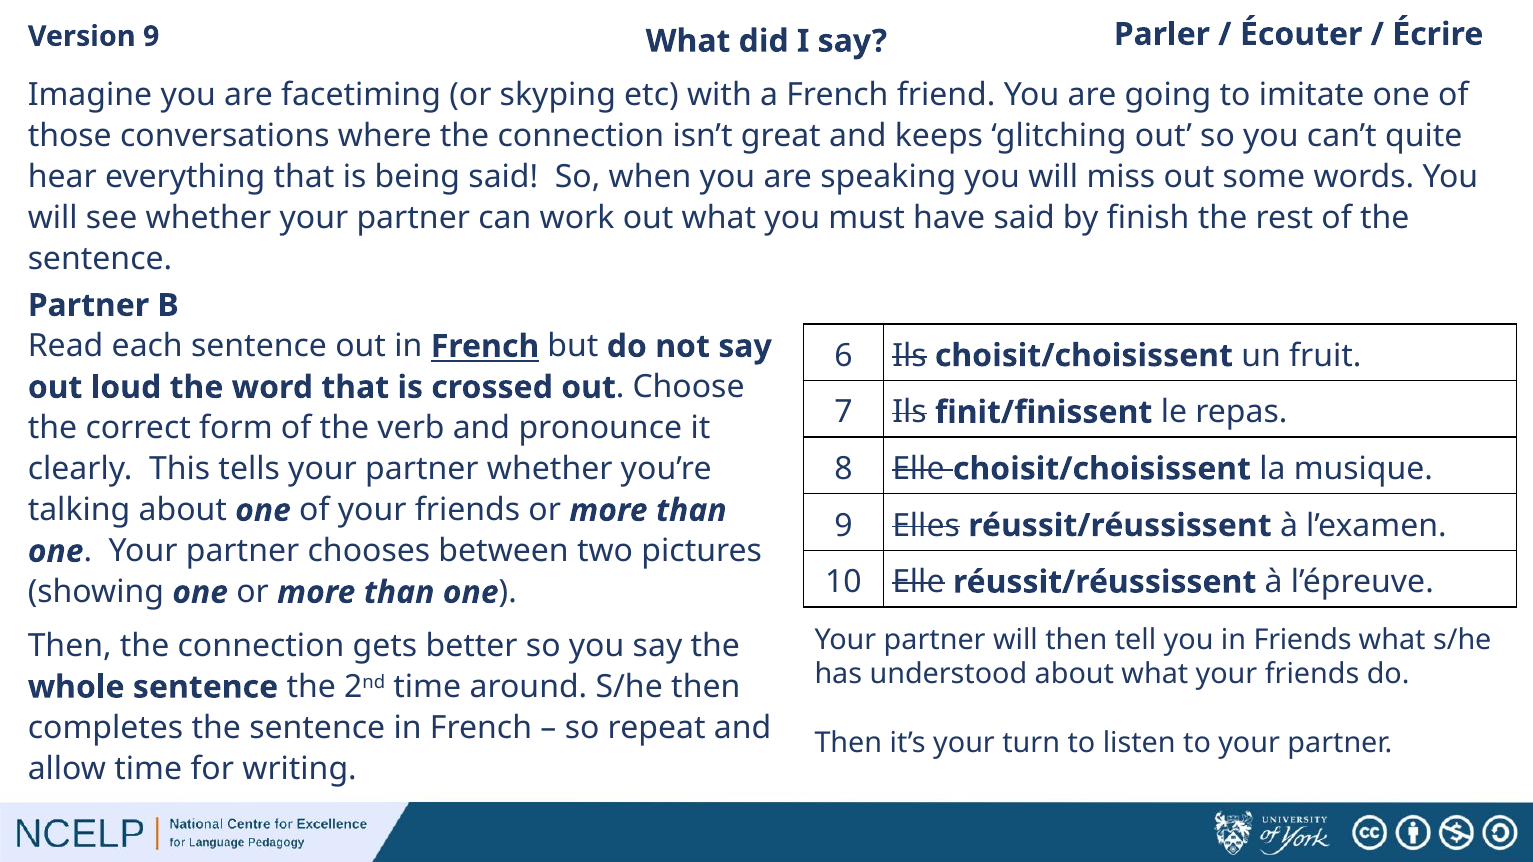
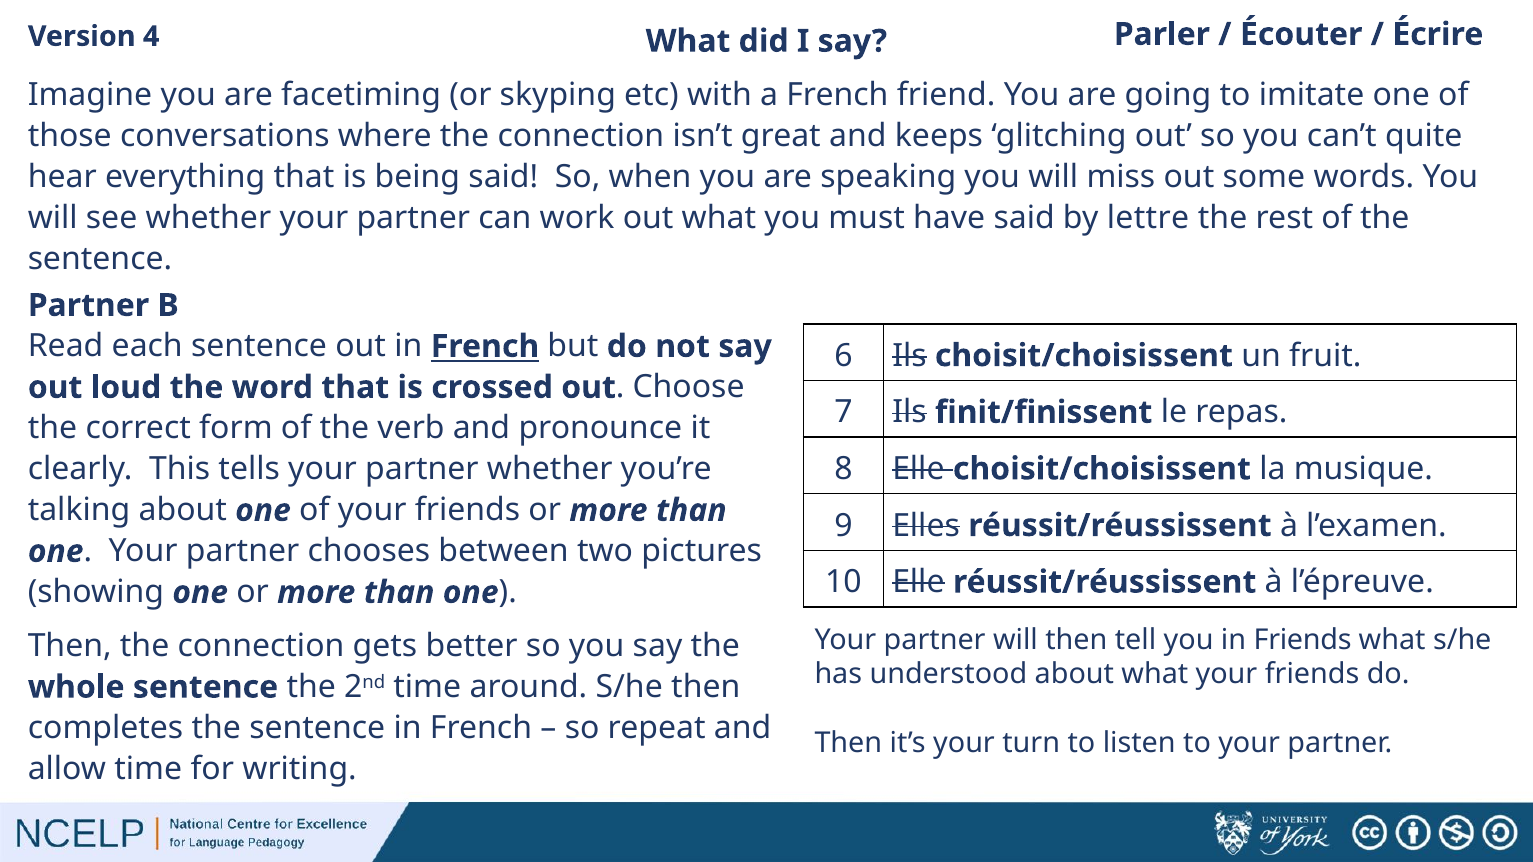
Version 9: 9 -> 4
finish: finish -> lettre
